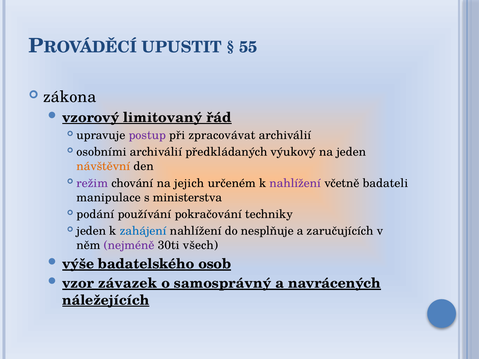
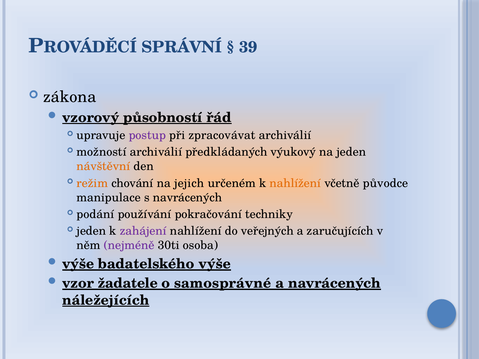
UPUSTIT: UPUSTIT -> SPRÁVNÍ
55: 55 -> 39
limitovaný: limitovaný -> působností
osobními: osobními -> možností
režim colour: purple -> orange
nahlížení at (295, 183) colour: purple -> orange
badateli: badateli -> původce
s ministerstva: ministerstva -> navrácených
zahájení colour: blue -> purple
nesplňuje: nesplňuje -> veřejných
všech: všech -> osoba
badatelského osob: osob -> výše
závazek: závazek -> žadatele
samosprávný: samosprávný -> samosprávné
